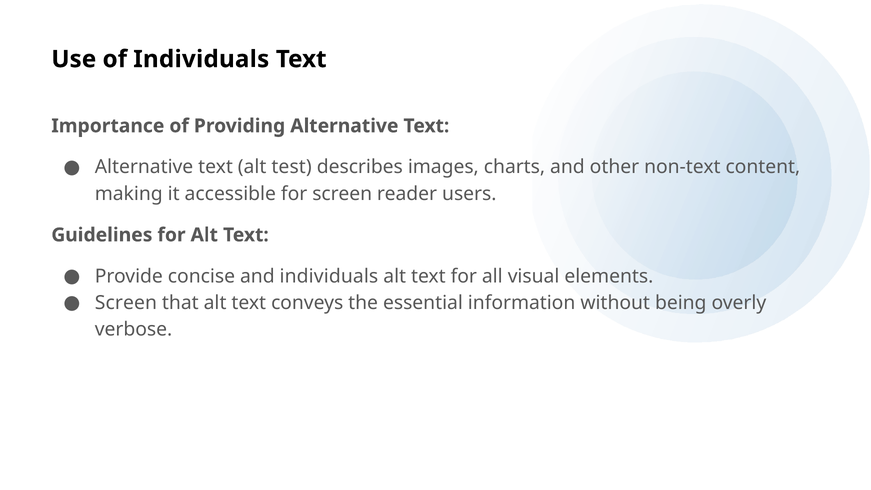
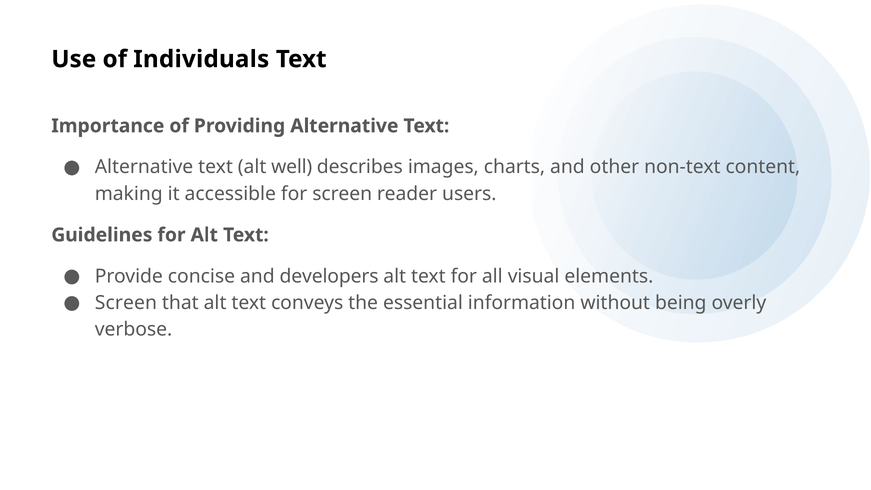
test: test -> well
and individuals: individuals -> developers
